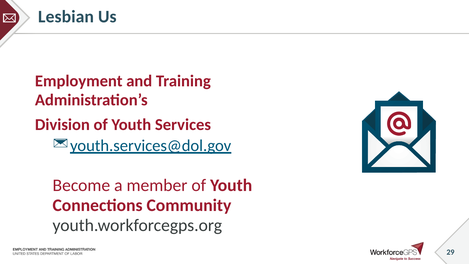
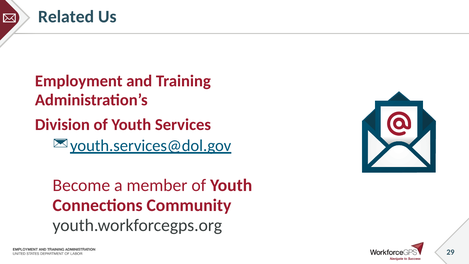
Lesbian: Lesbian -> Related
